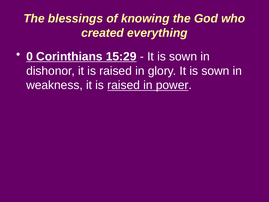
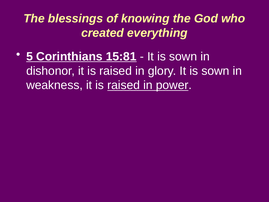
0: 0 -> 5
15:29: 15:29 -> 15:81
